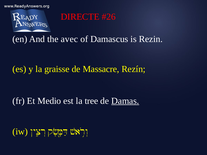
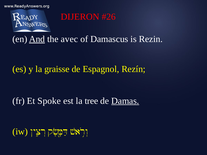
DIRECTE: DIRECTE -> DIJERON
And underline: none -> present
Massacre: Massacre -> Espagnol
Medio: Medio -> Spoke
